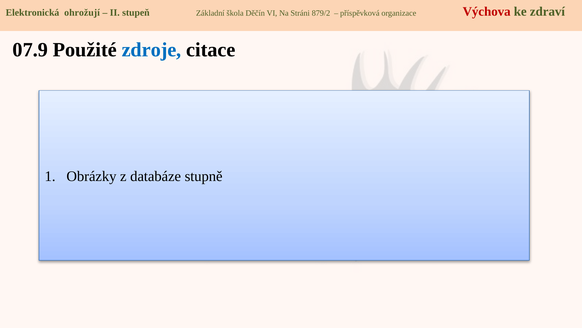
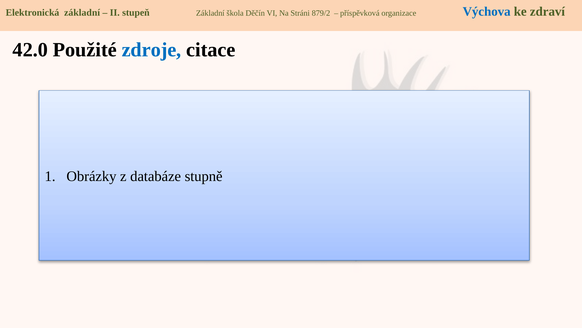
Elektronická ohrožují: ohrožují -> základní
Výchova colour: red -> blue
07.9: 07.9 -> 42.0
